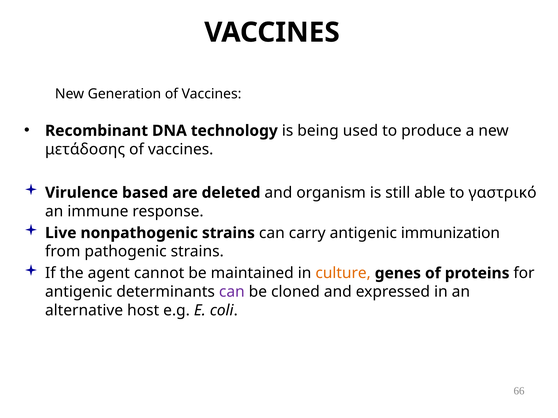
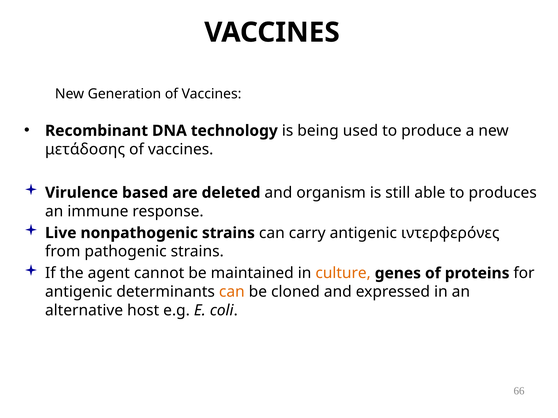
γαστρικό: γαστρικό -> produces
immunization: immunization -> ιντερφερόνες
can at (232, 292) colour: purple -> orange
